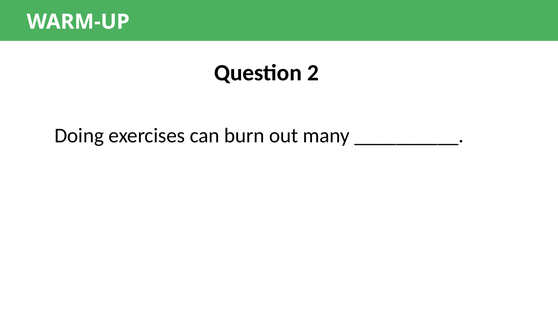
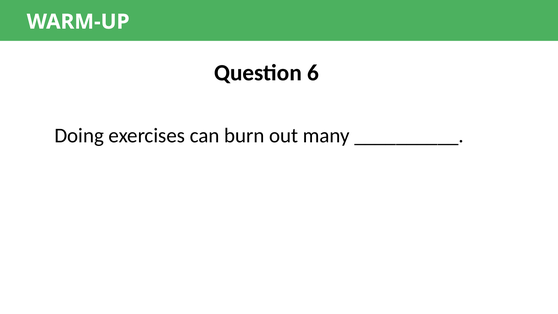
2: 2 -> 6
